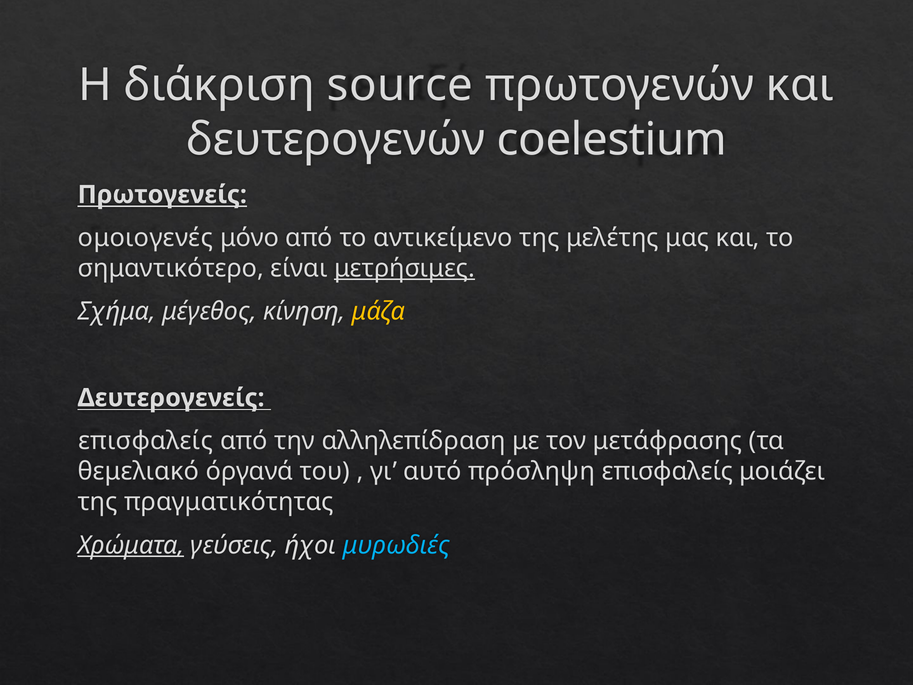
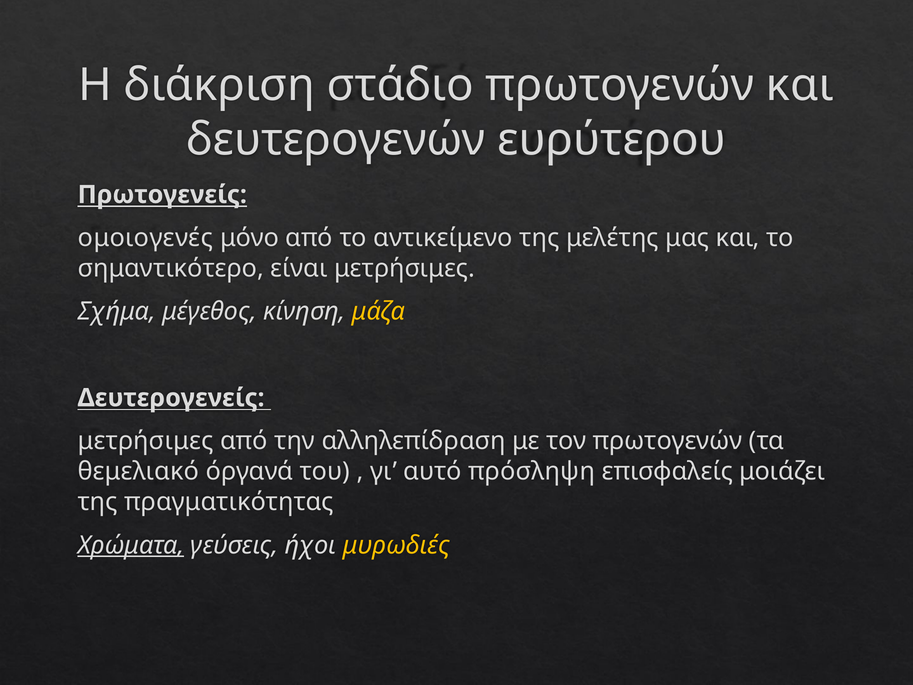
source: source -> στάδιο
coelestium: coelestium -> ευρύτερου
μετρήσιμες at (405, 268) underline: present -> none
επισφαλείς at (145, 441): επισφαλείς -> μετρήσιμες
τον μετάφρασης: μετάφρασης -> πρωτογενών
μυρωδιές colour: light blue -> yellow
